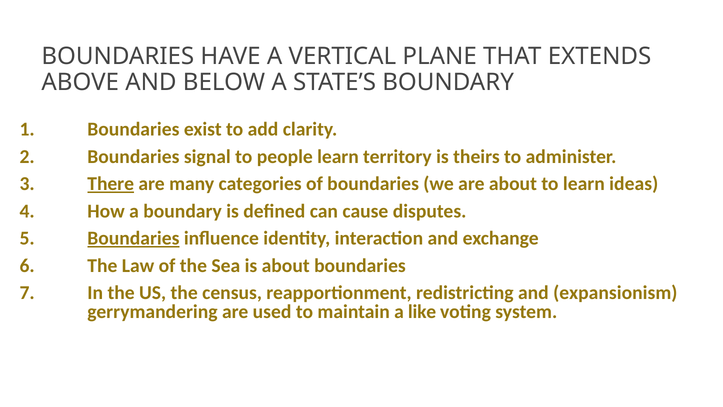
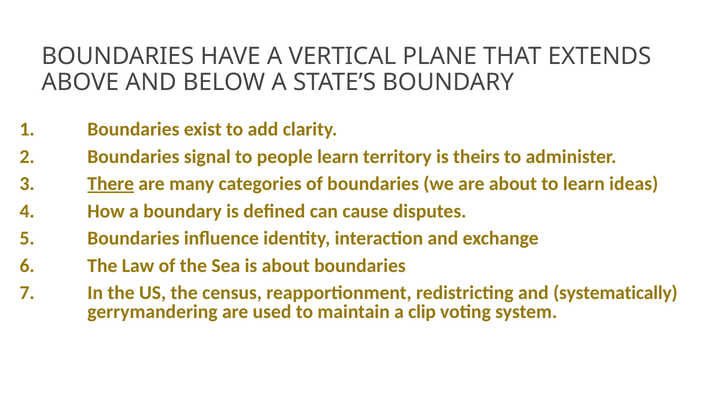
Boundaries at (133, 238) underline: present -> none
expansionism: expansionism -> systematically
like: like -> clip
